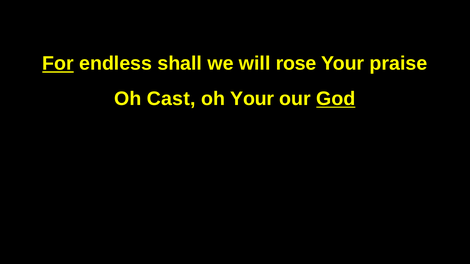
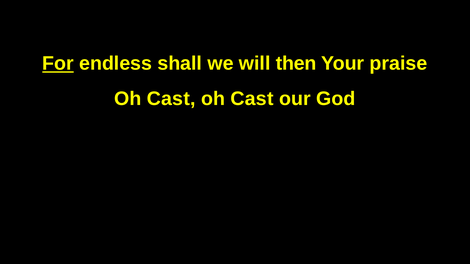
rose: rose -> then
Your at (252, 99): Your -> Cast
God underline: present -> none
